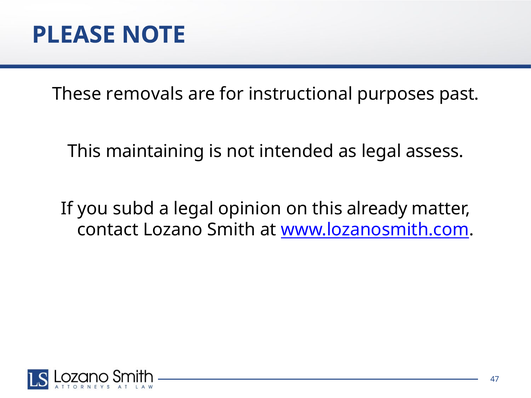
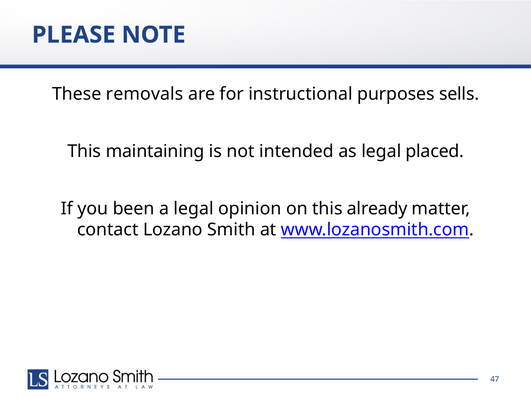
past: past -> sells
assess: assess -> placed
subd: subd -> been
